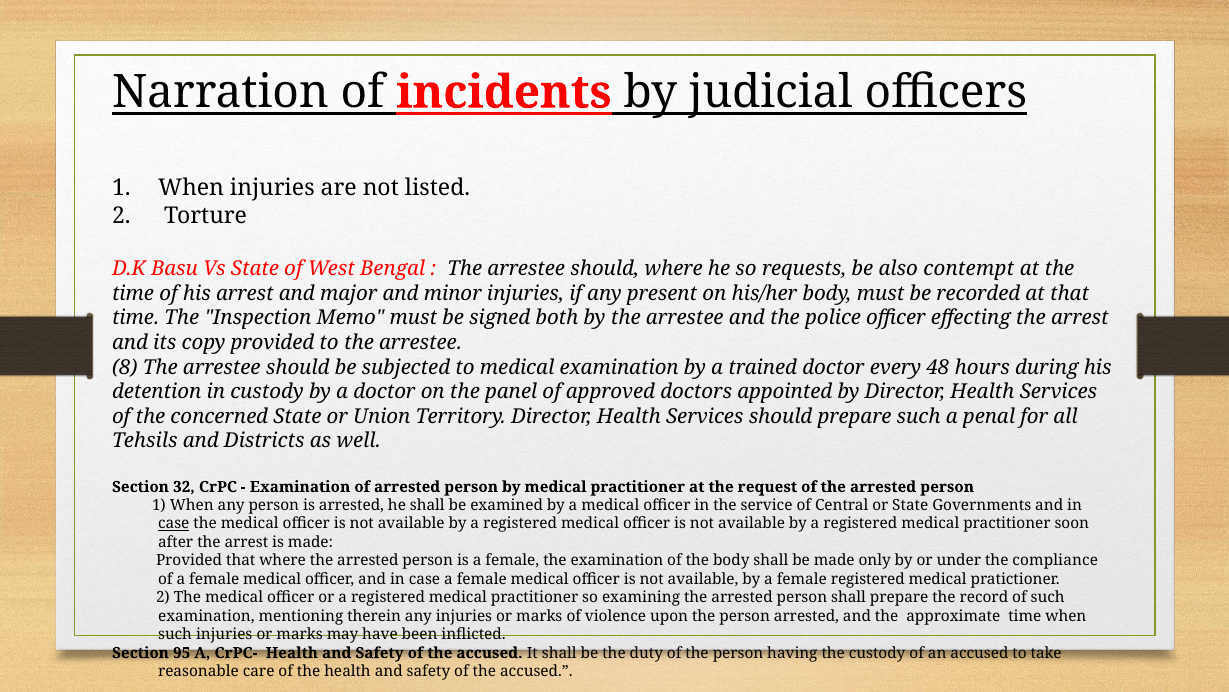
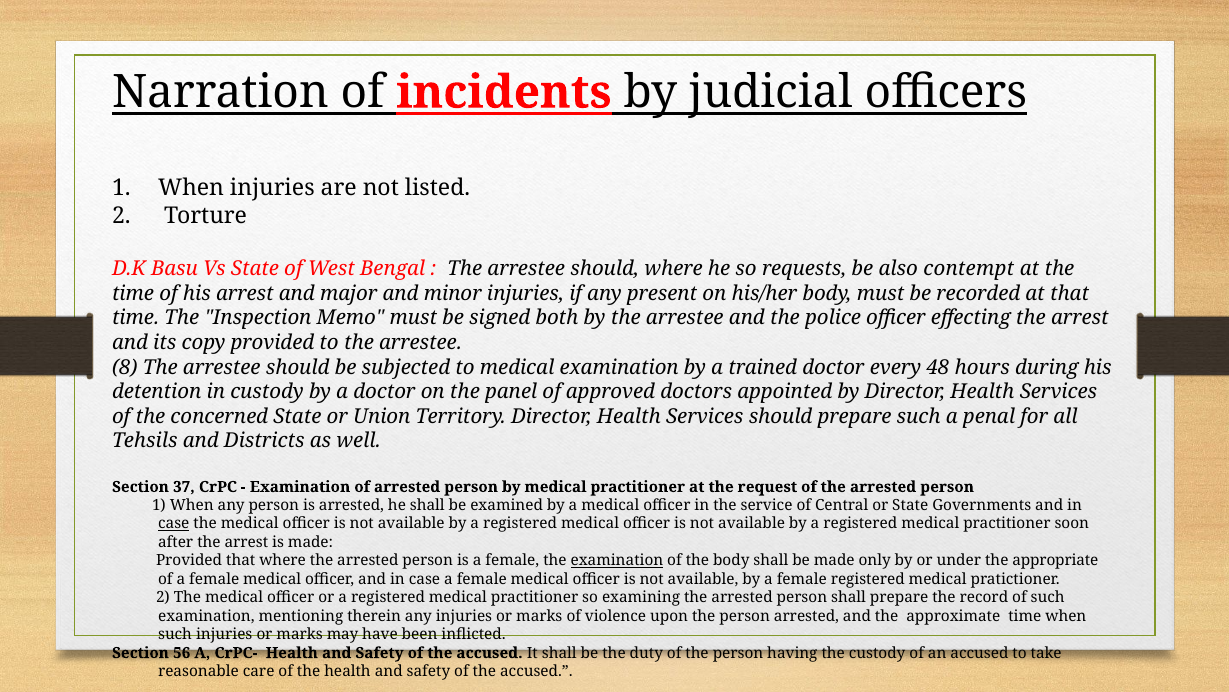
32: 32 -> 37
examination at (617, 560) underline: none -> present
compliance: compliance -> appropriate
95: 95 -> 56
